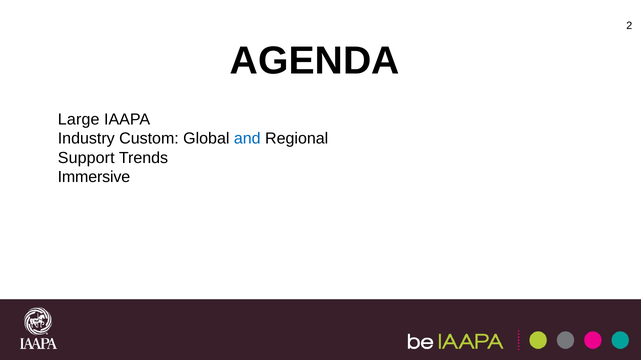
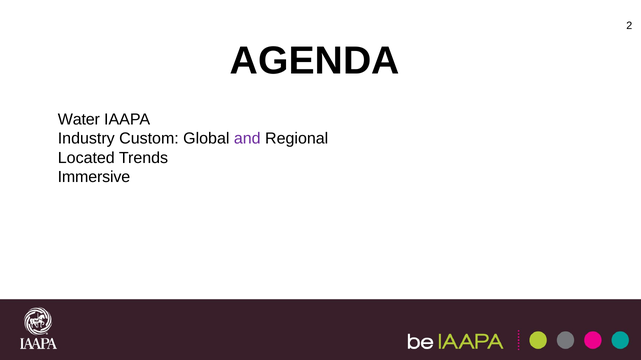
Large: Large -> Water
and colour: blue -> purple
Support: Support -> Located
